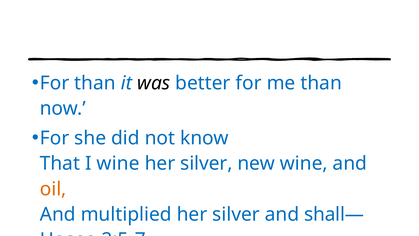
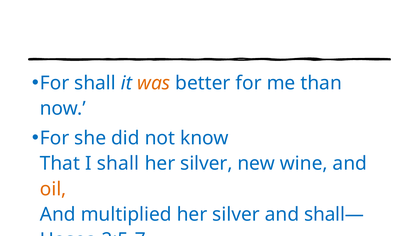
For than: than -> shall
was colour: black -> orange
I wine: wine -> shall
